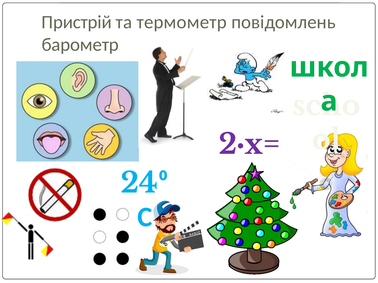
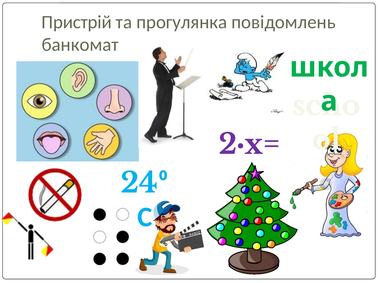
термометр: термометр -> прогулянка
барометр: барометр -> банкомат
